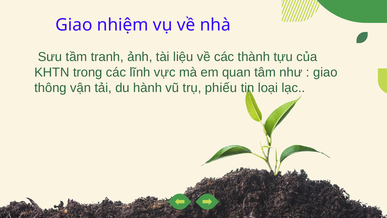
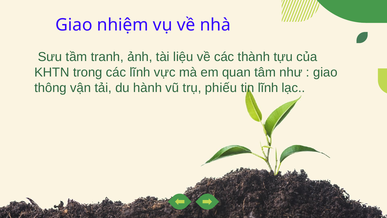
tin loại: loại -> lĩnh
